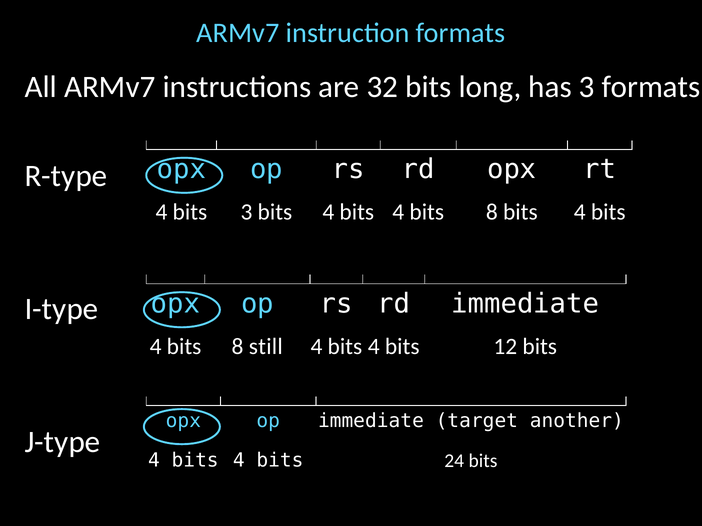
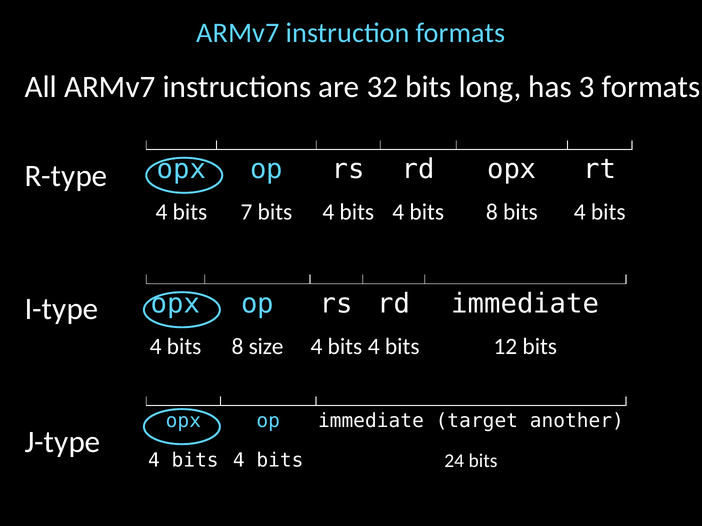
bits 3: 3 -> 7
still: still -> size
